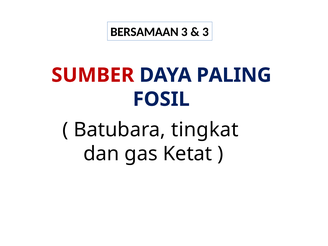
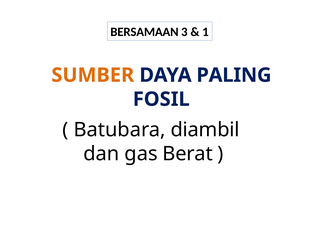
3 at (206, 32): 3 -> 1
SUMBER colour: red -> orange
tingkat: tingkat -> diambil
Ketat: Ketat -> Berat
